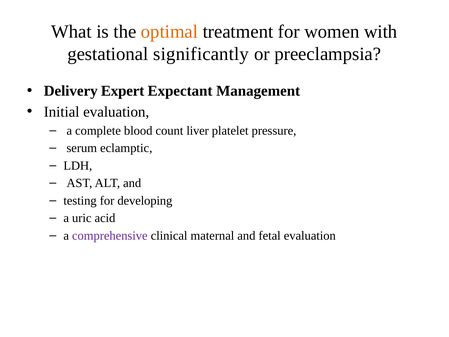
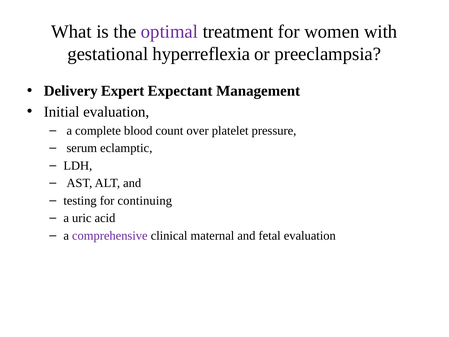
optimal colour: orange -> purple
significantly: significantly -> hyperreflexia
liver: liver -> over
developing: developing -> continuing
